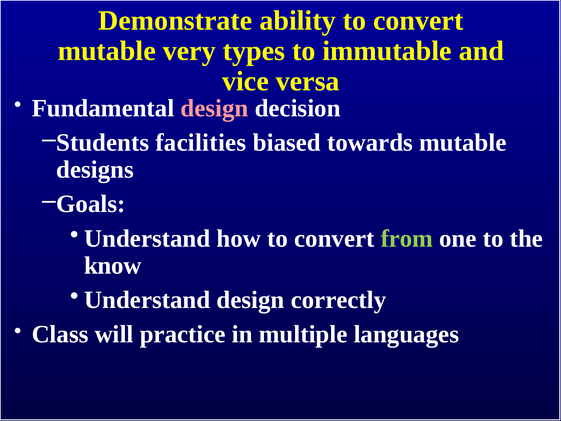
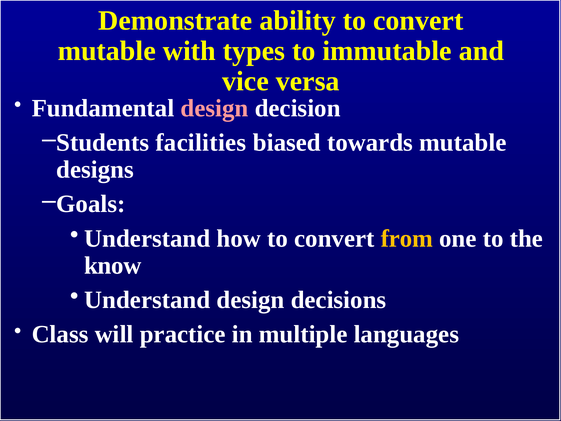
very: very -> with
from colour: light green -> yellow
correctly: correctly -> decisions
